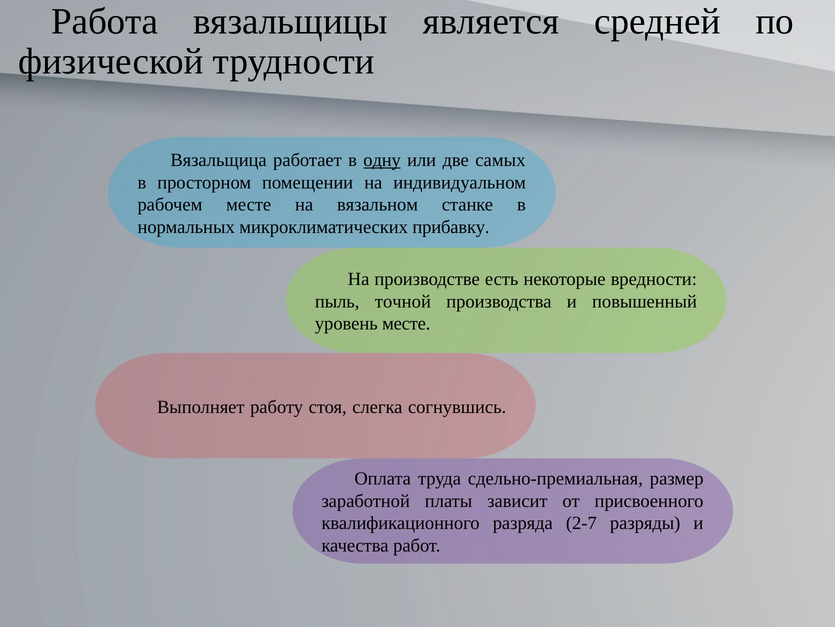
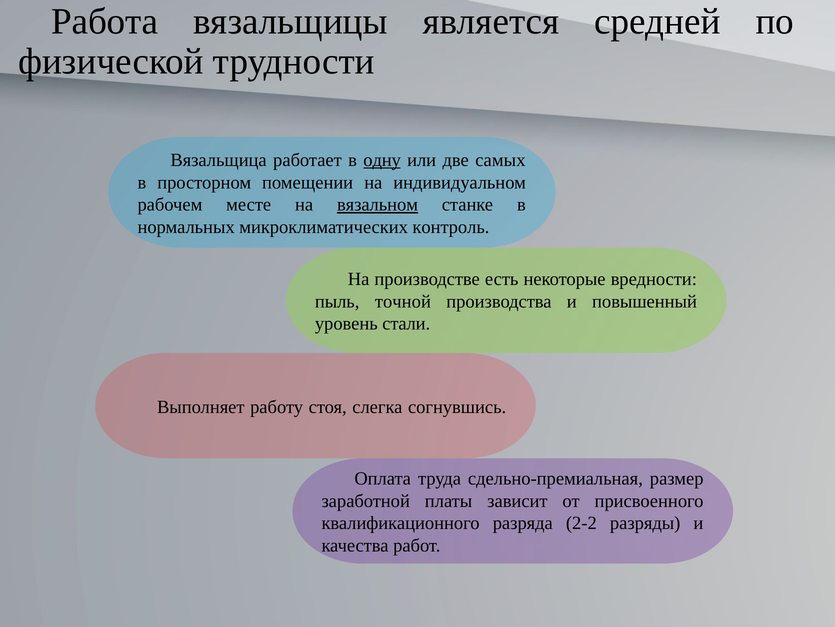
вязальном underline: none -> present
прибавку: прибавку -> контроль
уровень месте: месте -> стали
2-7: 2-7 -> 2-2
